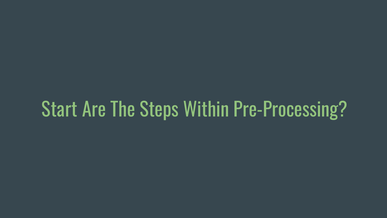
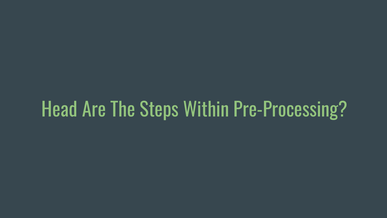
Start: Start -> Head
